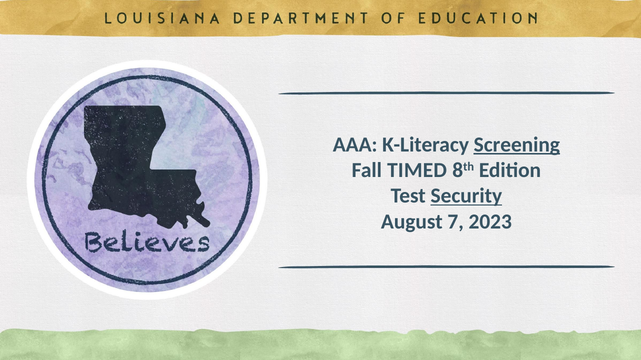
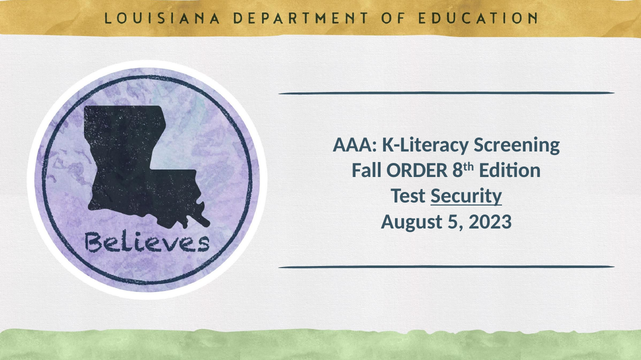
Screening underline: present -> none
TIMED: TIMED -> ORDER
7: 7 -> 5
